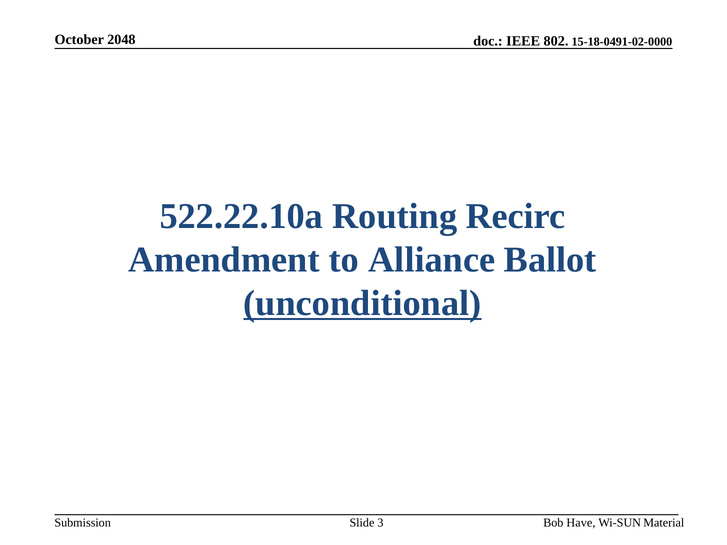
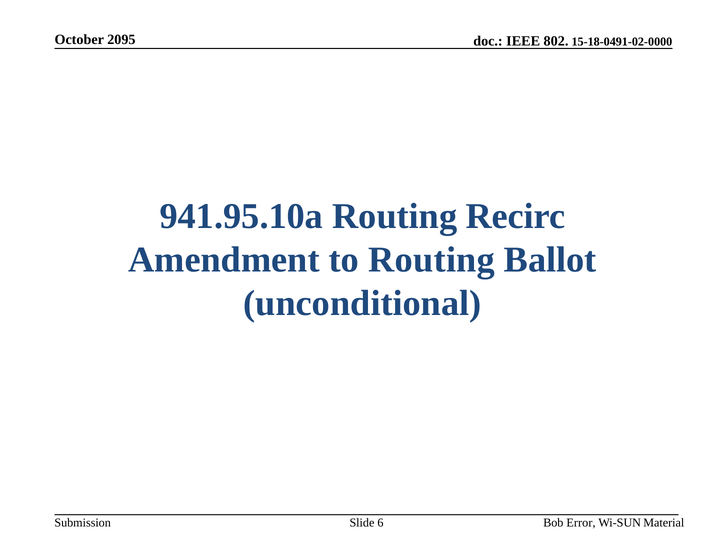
2048: 2048 -> 2095
522.22.10a: 522.22.10a -> 941.95.10a
to Alliance: Alliance -> Routing
unconditional underline: present -> none
3: 3 -> 6
Have: Have -> Error
